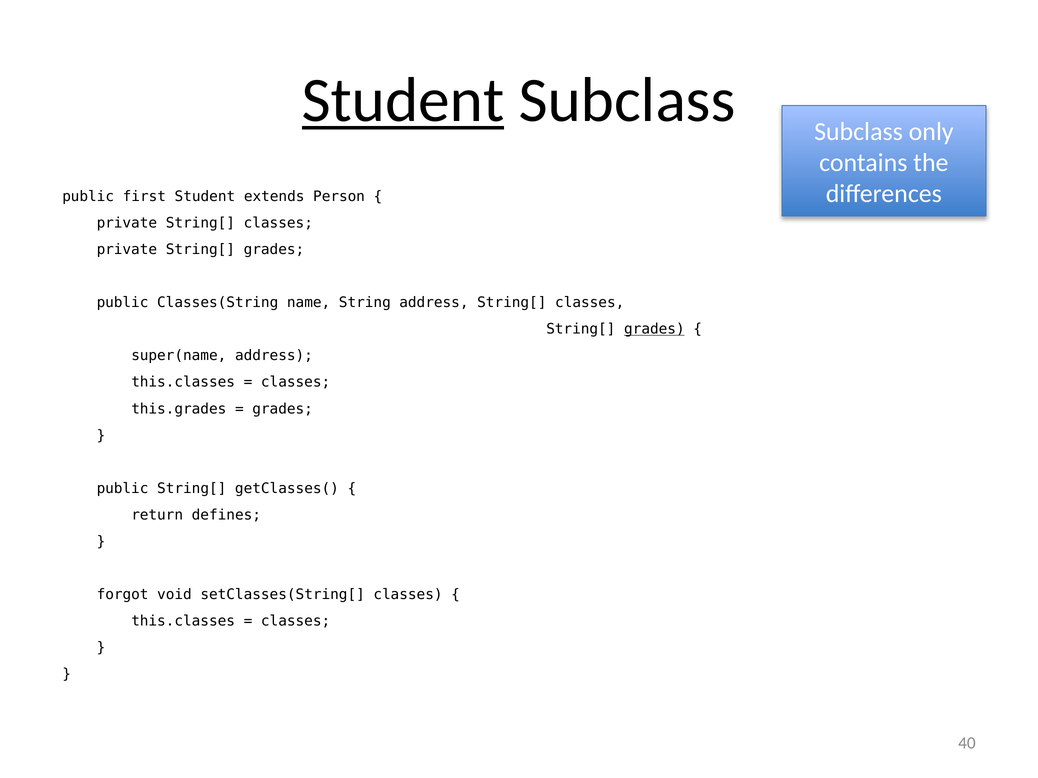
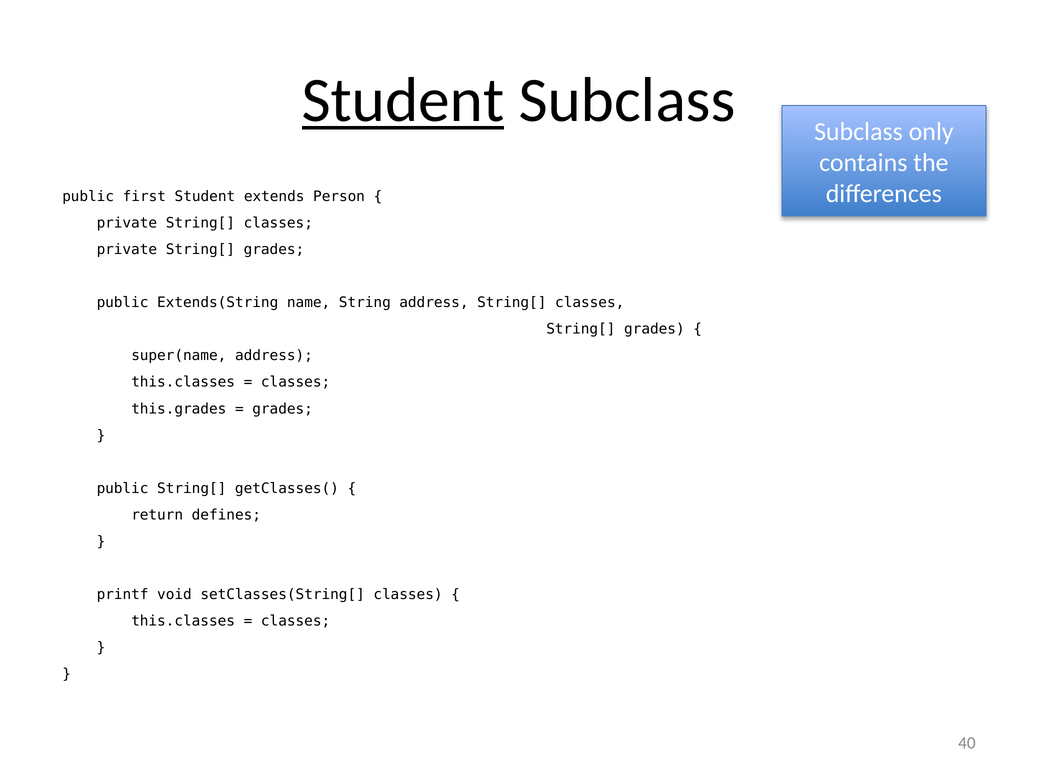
Classes(String: Classes(String -> Extends(String
grades at (654, 329) underline: present -> none
forgot: forgot -> printf
